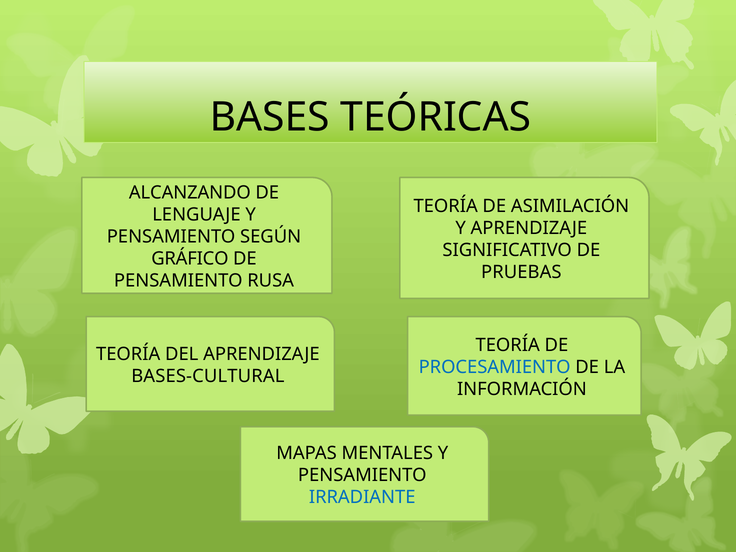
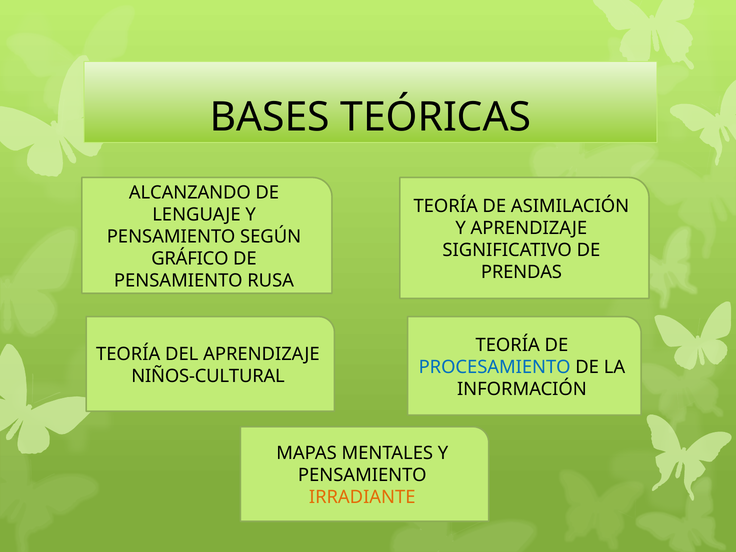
PRUEBAS: PRUEBAS -> PRENDAS
BASES-CULTURAL: BASES-CULTURAL -> NIÑOS-CULTURAL
IRRADIANTE colour: blue -> orange
